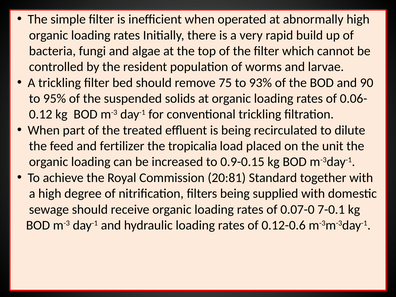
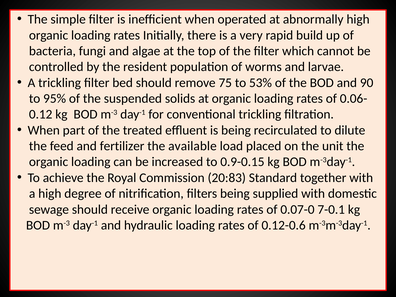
93%: 93% -> 53%
tropicalia: tropicalia -> available
20:81: 20:81 -> 20:83
